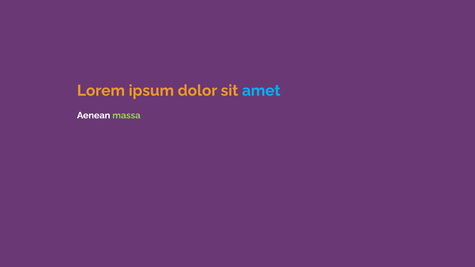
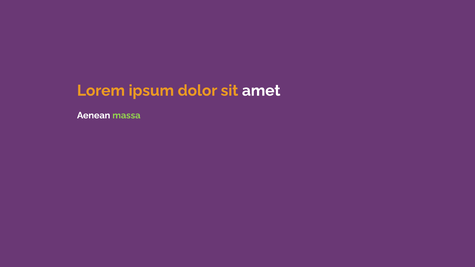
amet colour: light blue -> white
